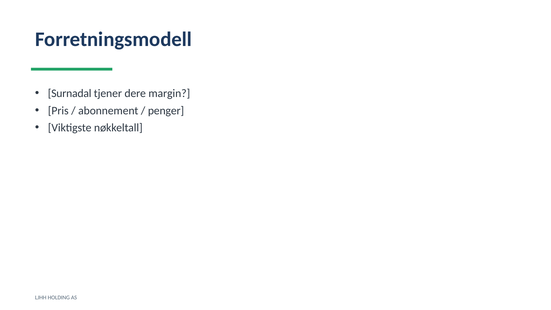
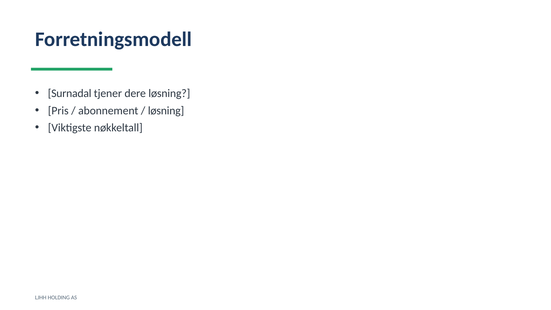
dere margin: margin -> løsning
penger at (166, 111): penger -> løsning
